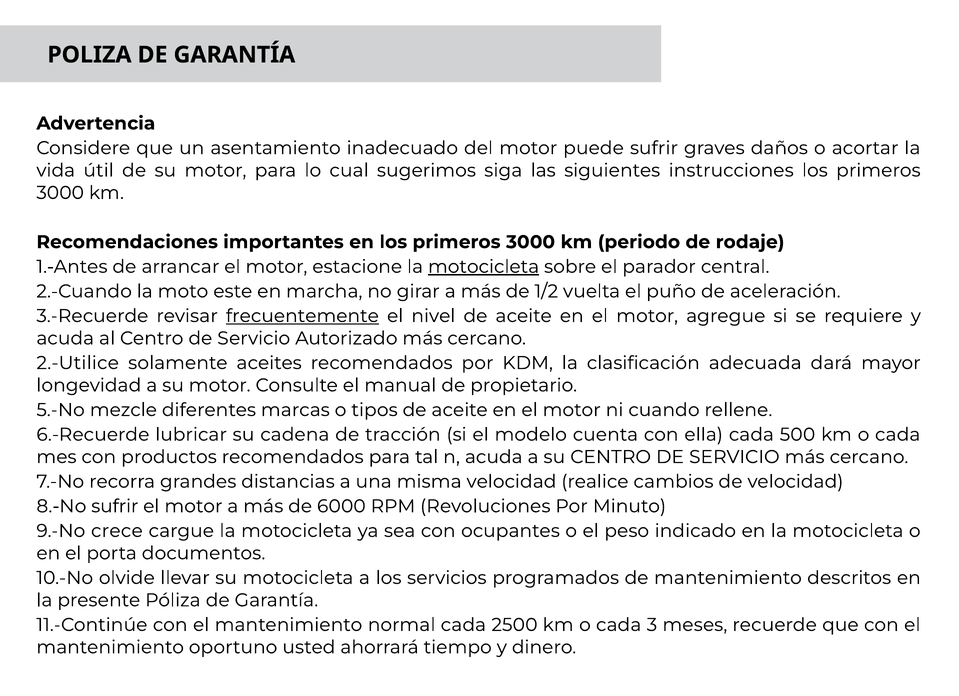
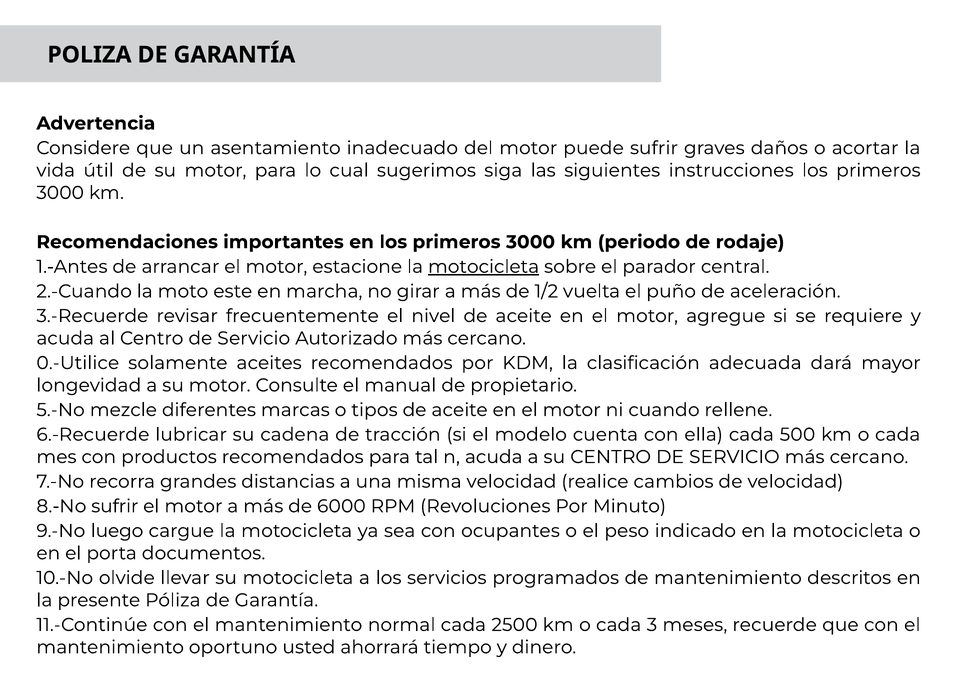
frecuentemente underline: present -> none
2.-Utilice: 2.-Utilice -> 0.-Utilice
crece: crece -> luego
